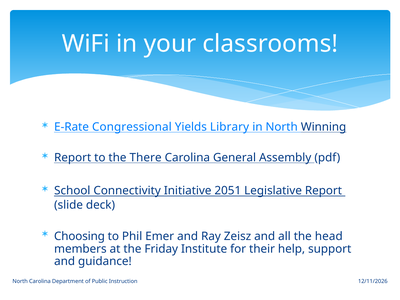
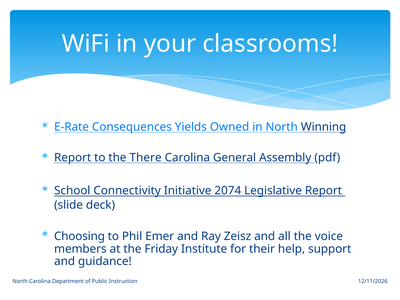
Congressional: Congressional -> Consequences
Library: Library -> Owned
2051: 2051 -> 2074
head: head -> voice
